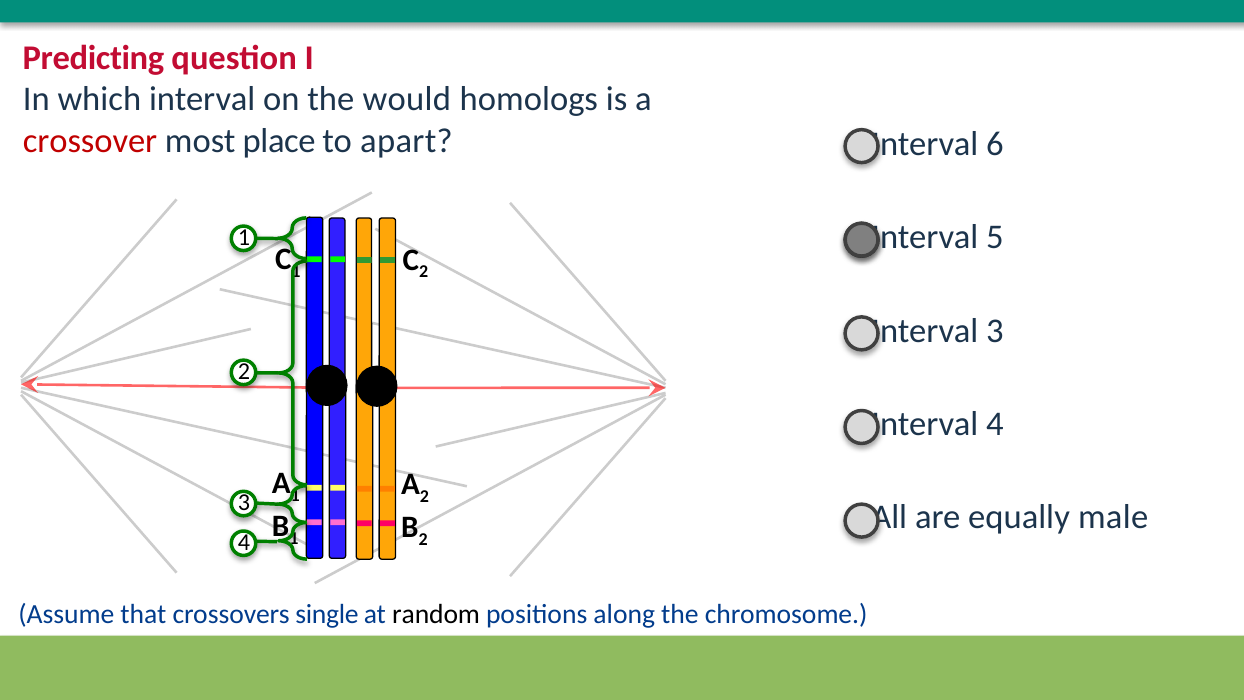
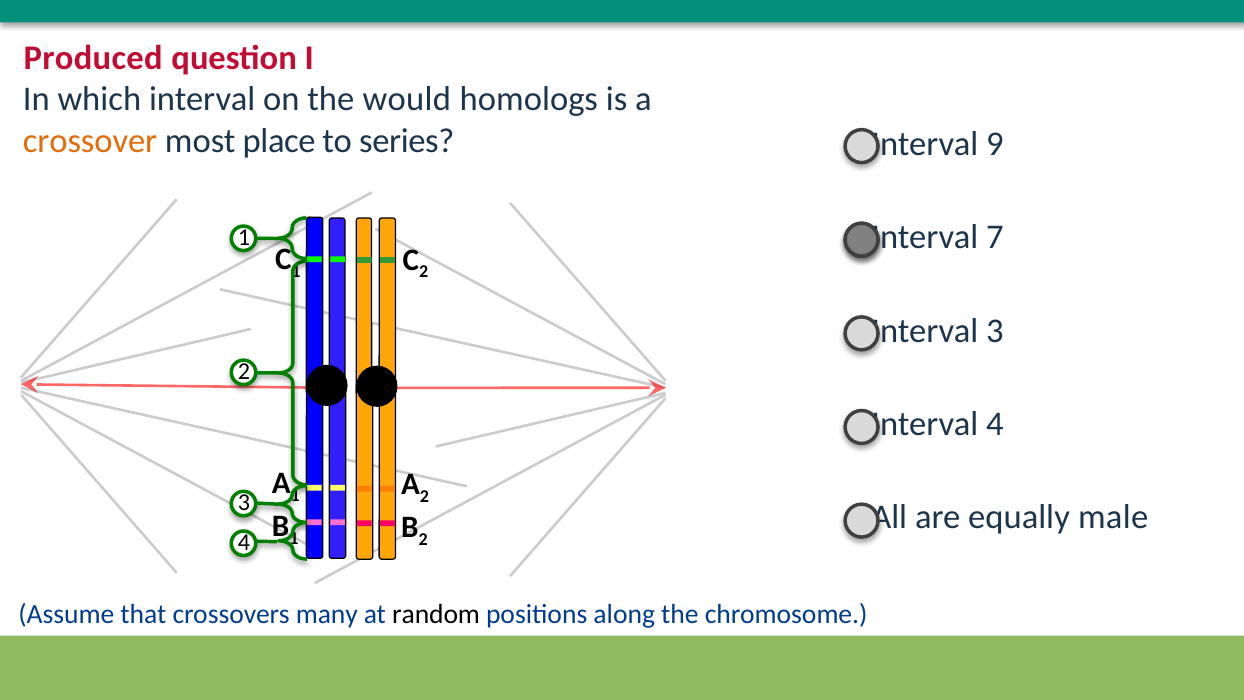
Predicting: Predicting -> Produced
crossover colour: red -> orange
apart: apart -> series
6: 6 -> 9
5: 5 -> 7
single: single -> many
